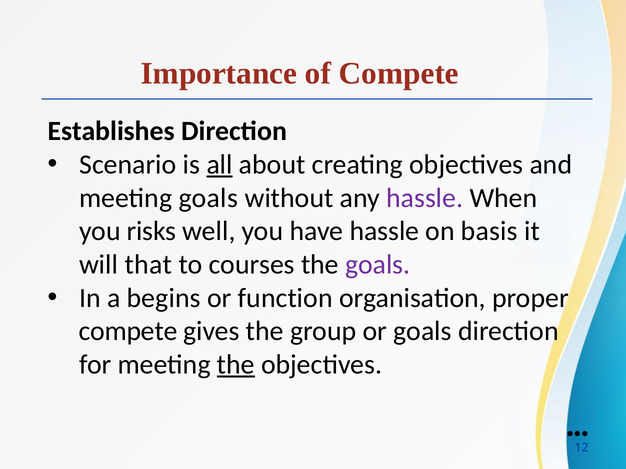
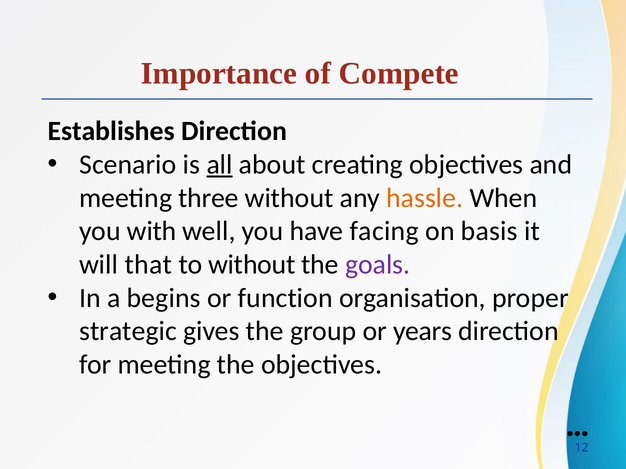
meeting goals: goals -> three
hassle at (425, 198) colour: purple -> orange
risks: risks -> with
have hassle: hassle -> facing
to courses: courses -> without
compete at (128, 332): compete -> strategic
or goals: goals -> years
the at (236, 365) underline: present -> none
